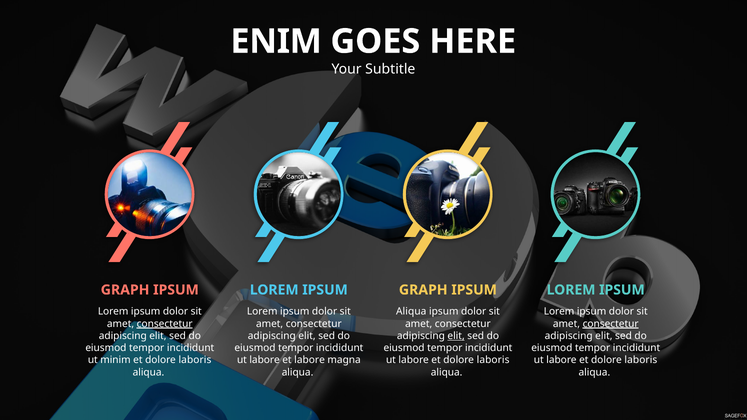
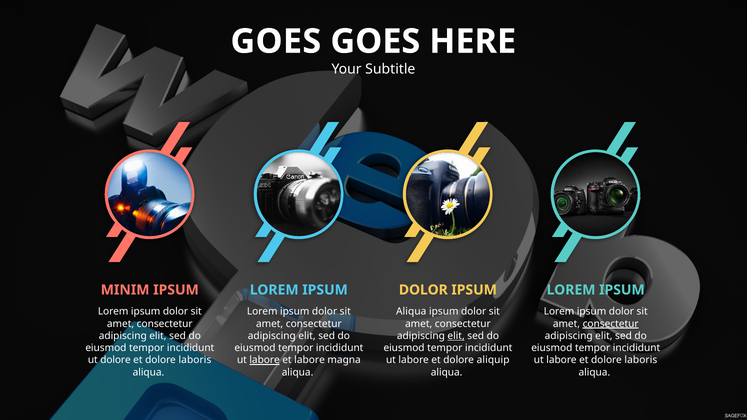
ENIM at (276, 41): ENIM -> GOES
GRAPH at (125, 290): GRAPH -> MINIM
GRAPH at (423, 290): GRAPH -> DOLOR
consectetur at (165, 324) underline: present -> none
ut minim: minim -> dolore
labore at (265, 360) underline: none -> present
laboris at (493, 360): laboris -> aliquip
